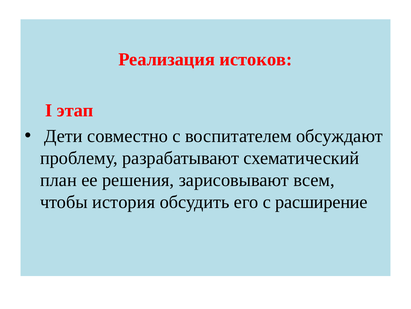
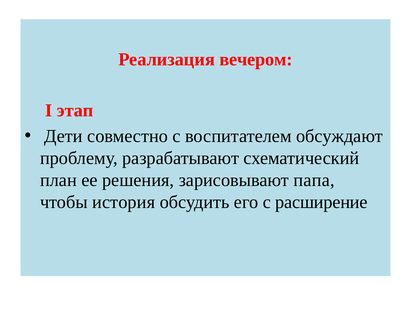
истоков: истоков -> вечером
всем: всем -> папа
